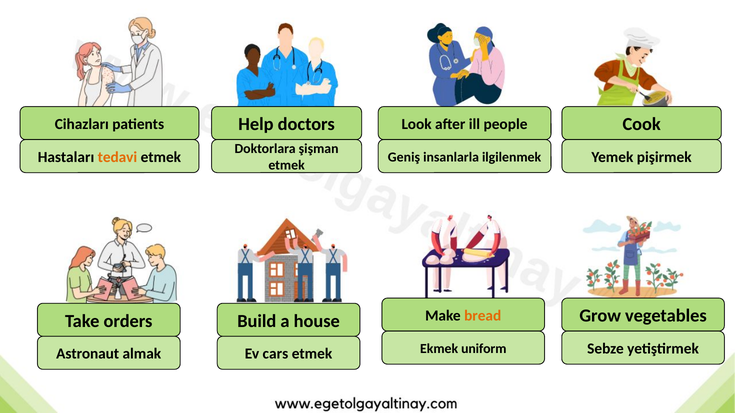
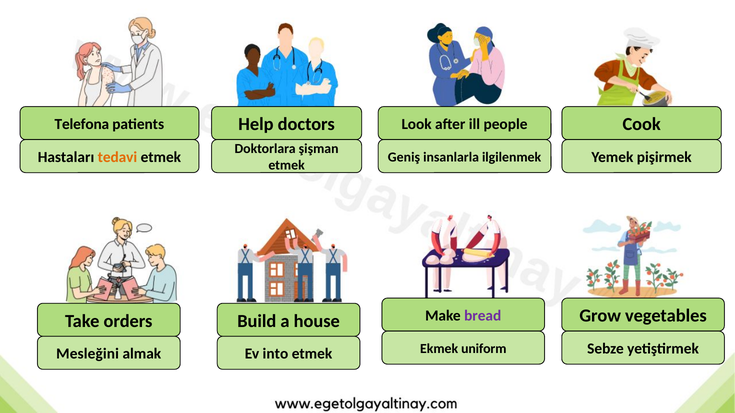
Cihazları: Cihazları -> Telefona
bread colour: orange -> purple
Astronaut: Astronaut -> Mesleğini
cars: cars -> into
